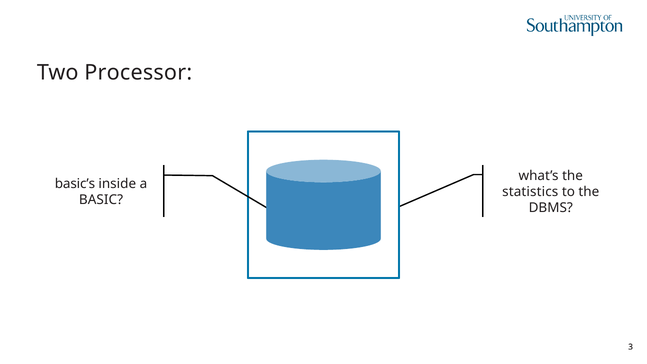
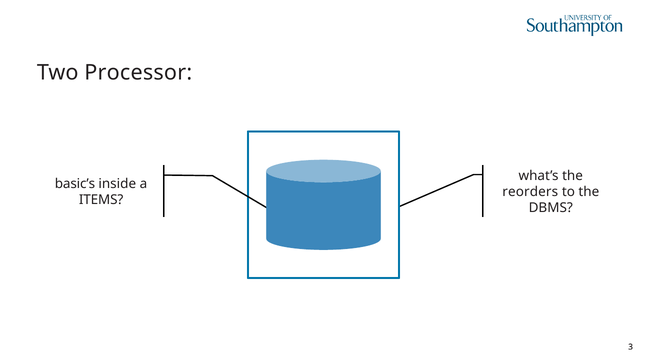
statistics: statistics -> reorders
BASIC: BASIC -> ITEMS
